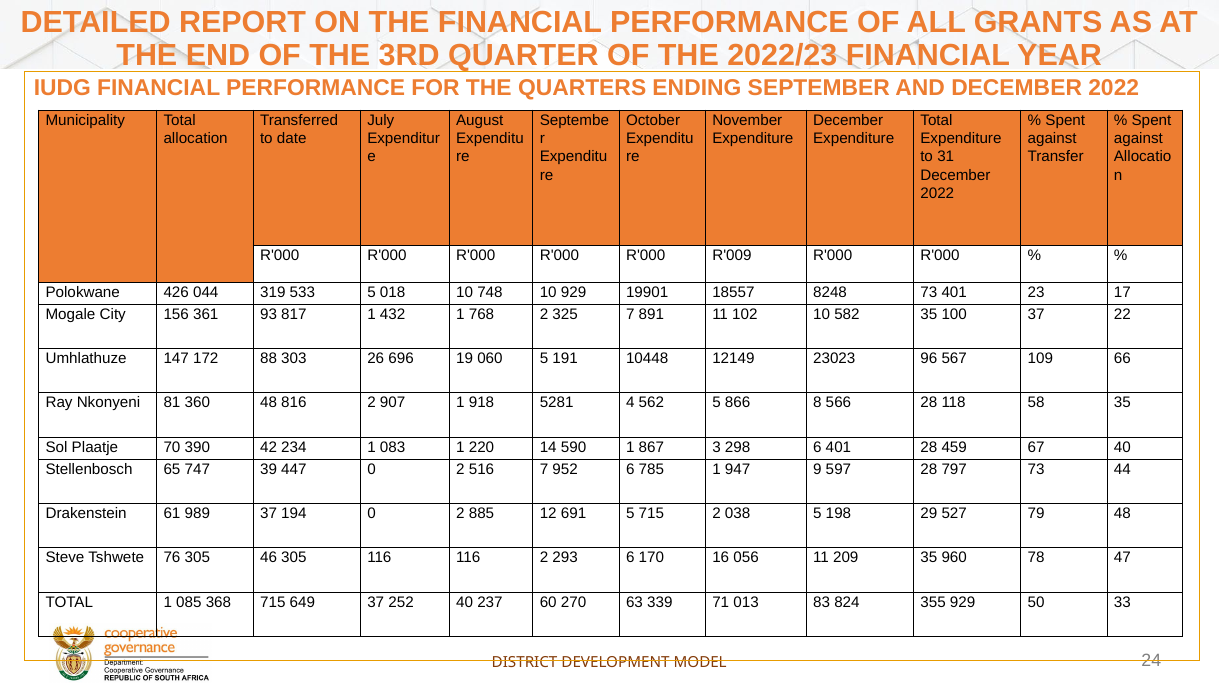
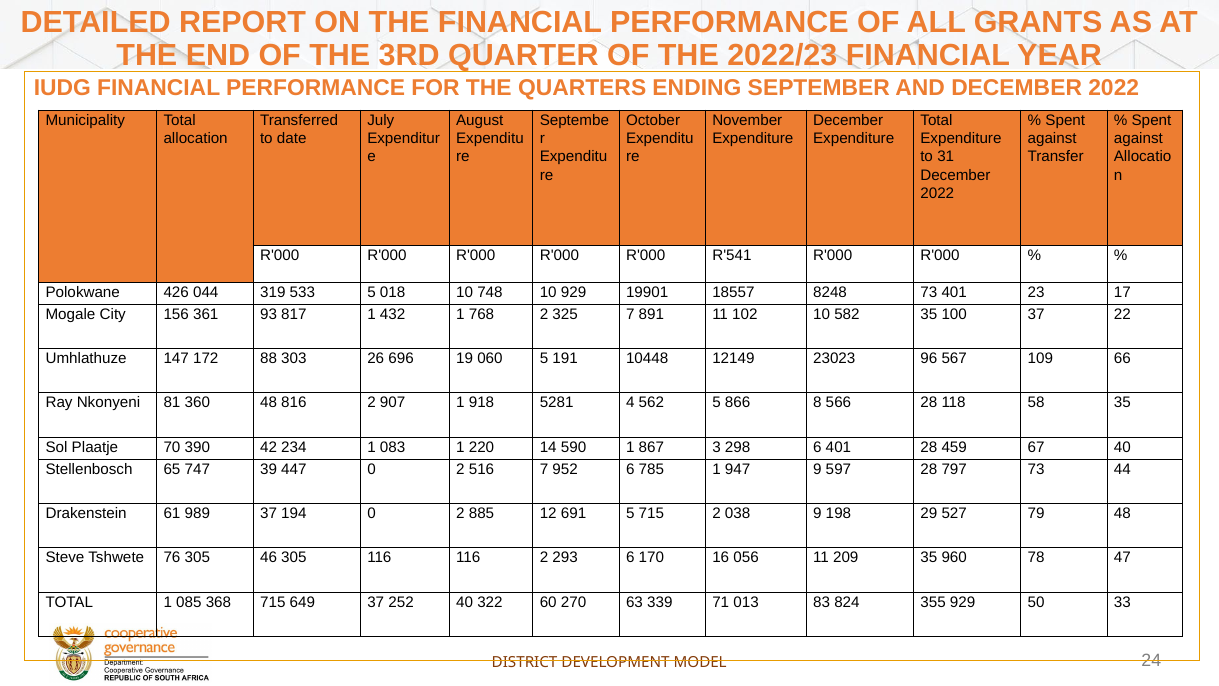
R'009: R'009 -> R'541
038 5: 5 -> 9
237: 237 -> 322
